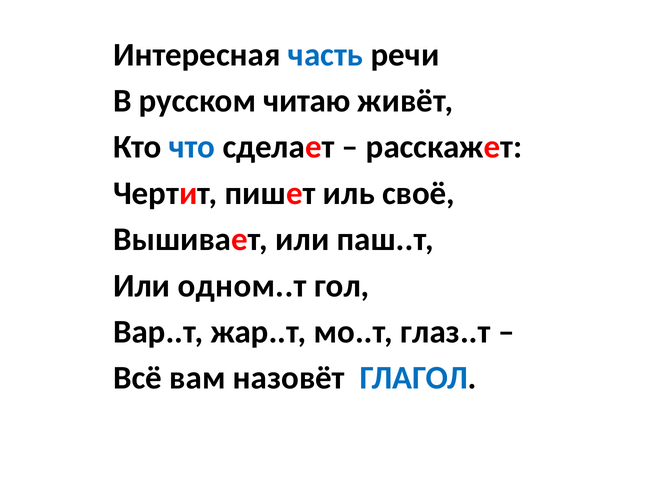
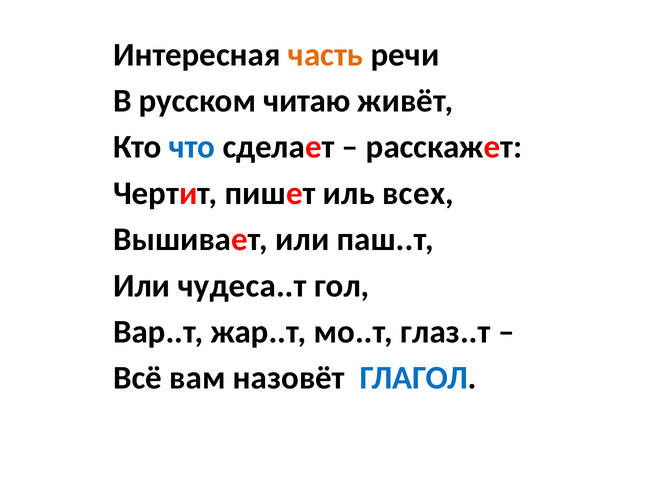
часть colour: blue -> orange
своё: своё -> всех
одном..т: одном..т -> чудеса..т
